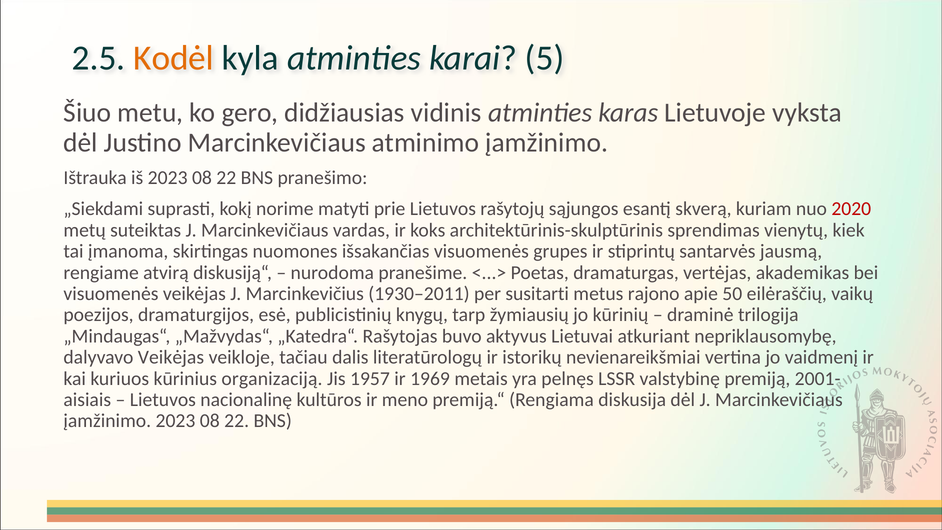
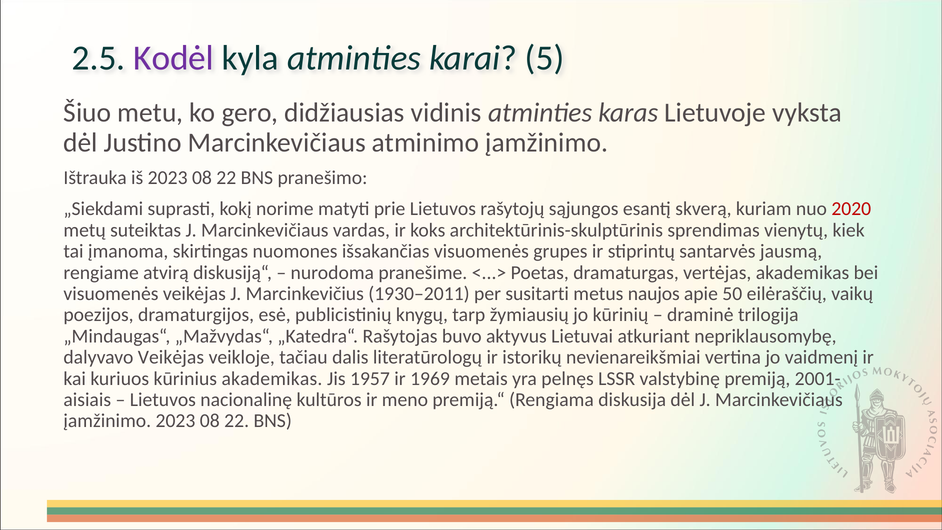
Kodėl colour: orange -> purple
rajono: rajono -> naujos
kūrinius organizaciją: organizaciją -> akademikas
